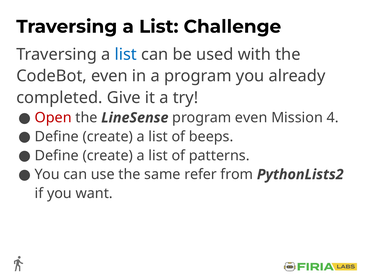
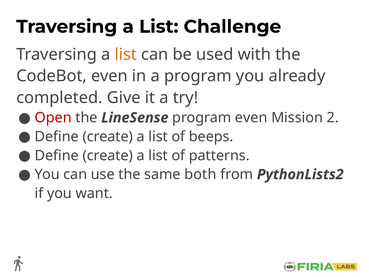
list at (126, 54) colour: blue -> orange
4: 4 -> 2
refer: refer -> both
